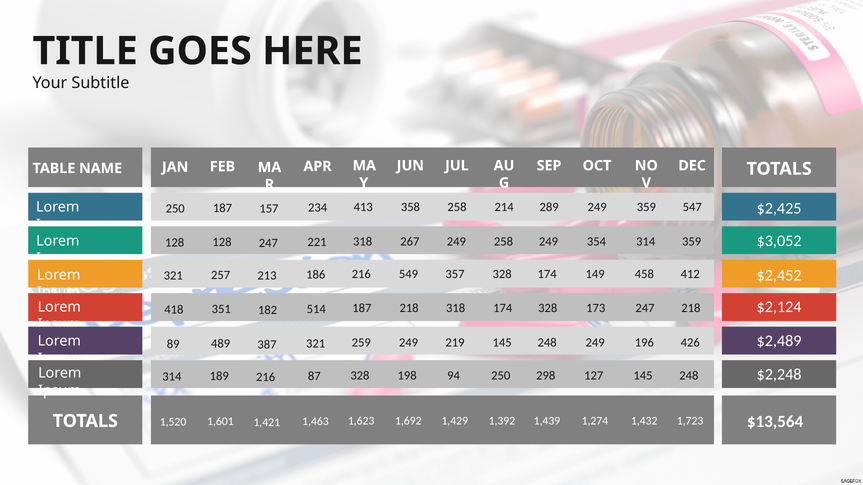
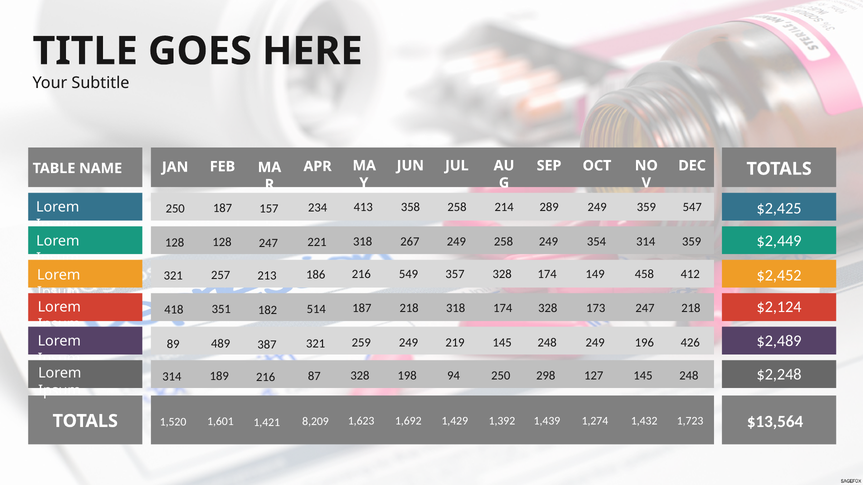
$3,052: $3,052 -> $2,449
1,463: 1,463 -> 8,209
